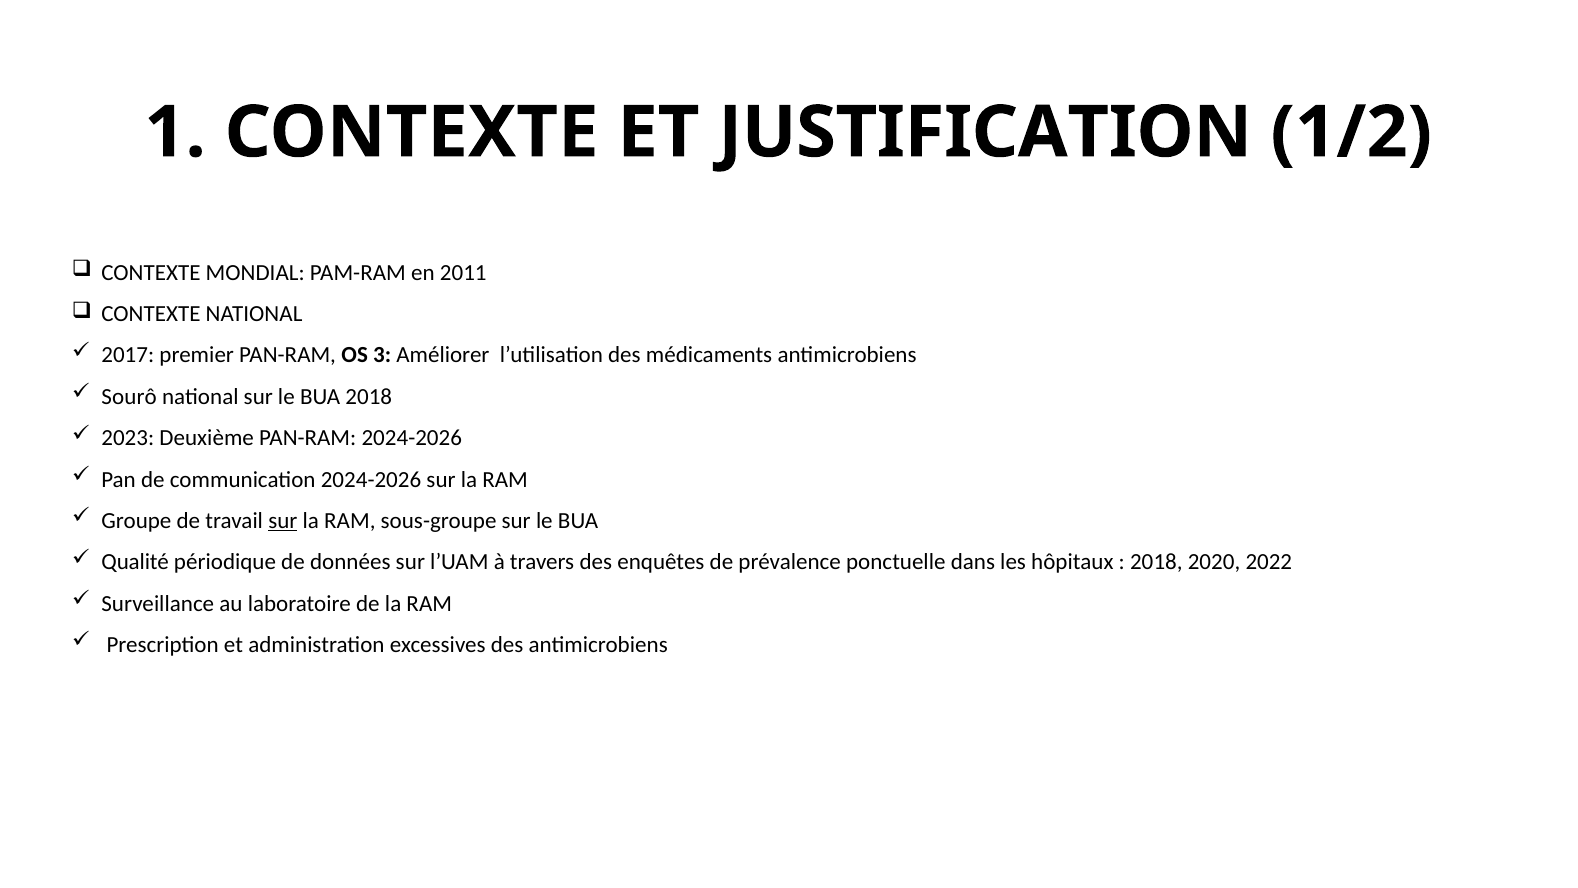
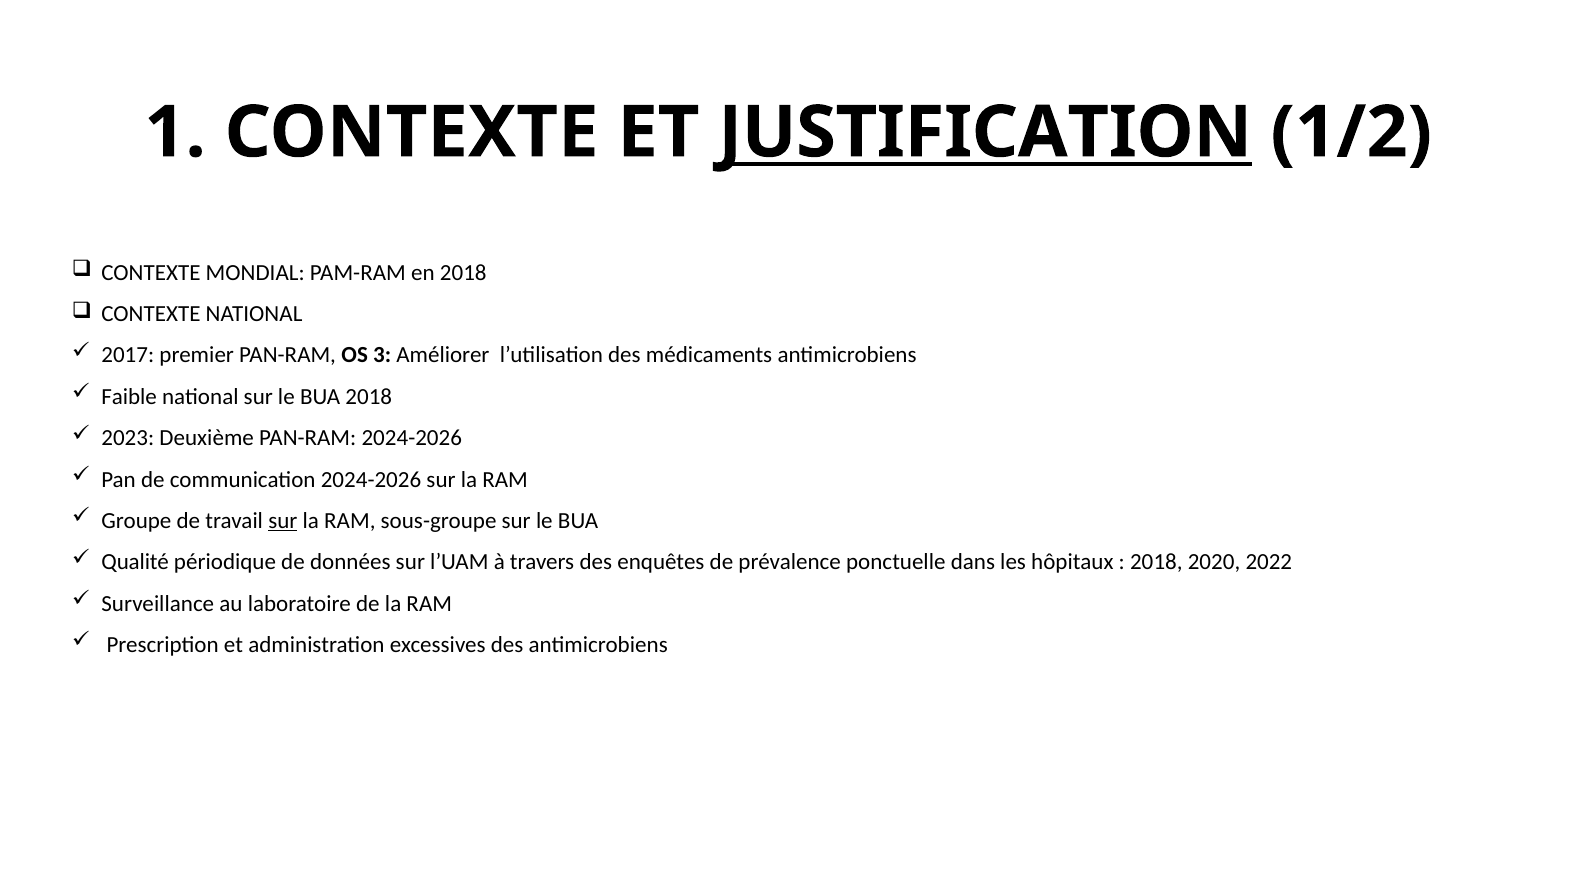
JUSTIFICATION underline: none -> present
en 2011: 2011 -> 2018
Sourô: Sourô -> Faible
